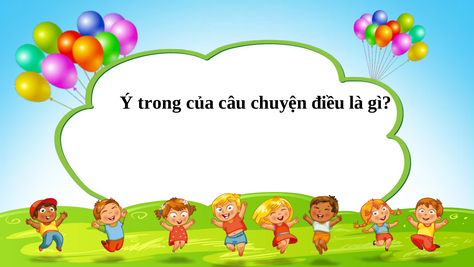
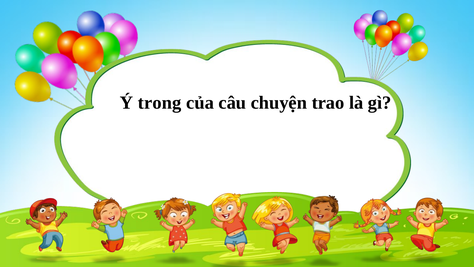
điều: điều -> trao
